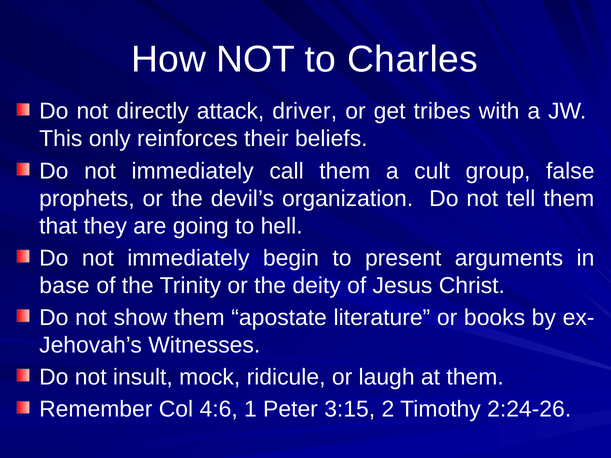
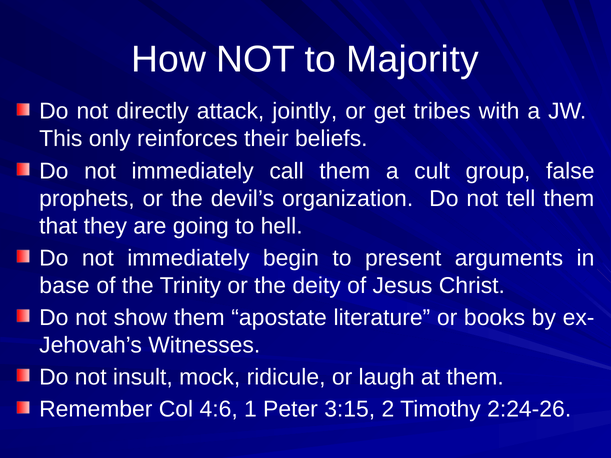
Charles: Charles -> Majority
driver: driver -> jointly
